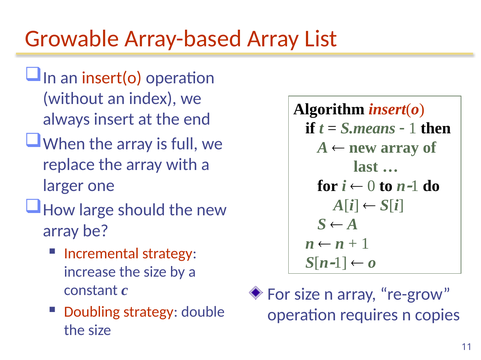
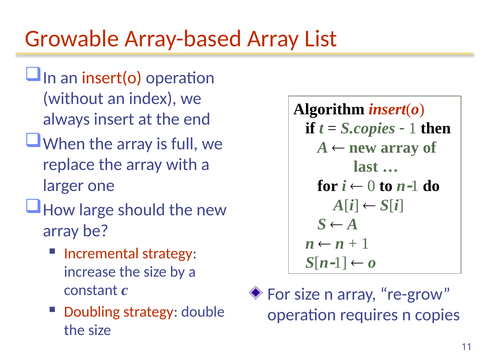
S.means: S.means -> S.copies
